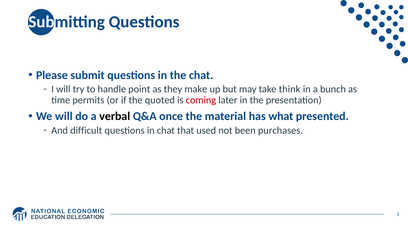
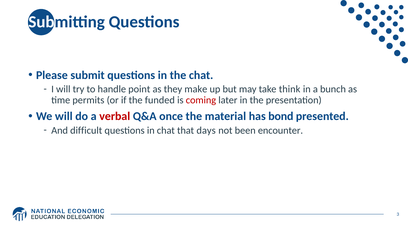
quoted: quoted -> funded
verbal colour: black -> red
what: what -> bond
used: used -> days
purchases: purchases -> encounter
